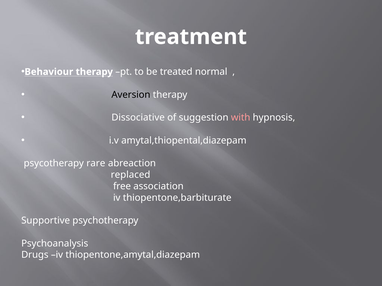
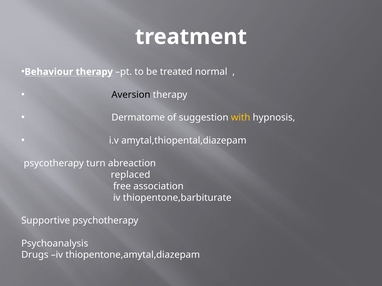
Dissociative: Dissociative -> Dermatome
with colour: pink -> yellow
rare: rare -> turn
